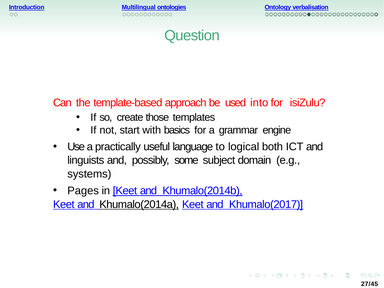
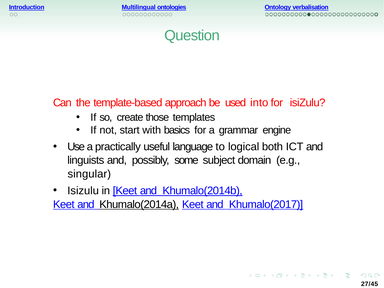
systems: systems -> singular
Pages at (83, 191): Pages -> Isizulu
